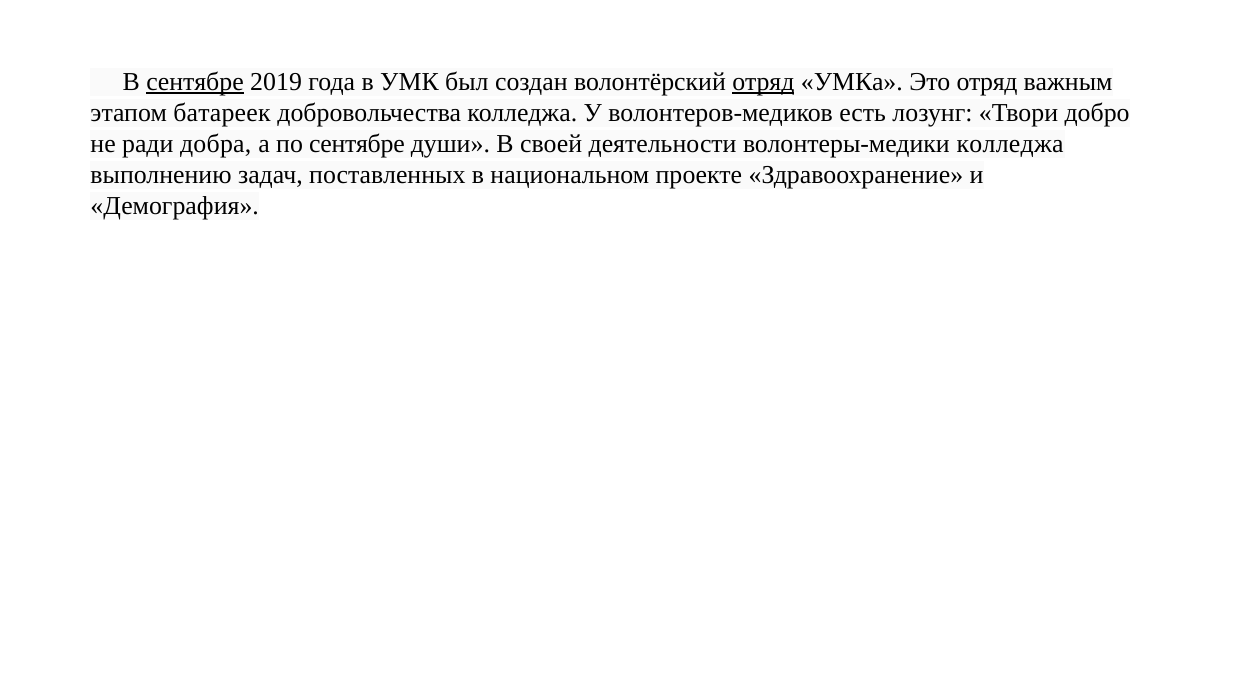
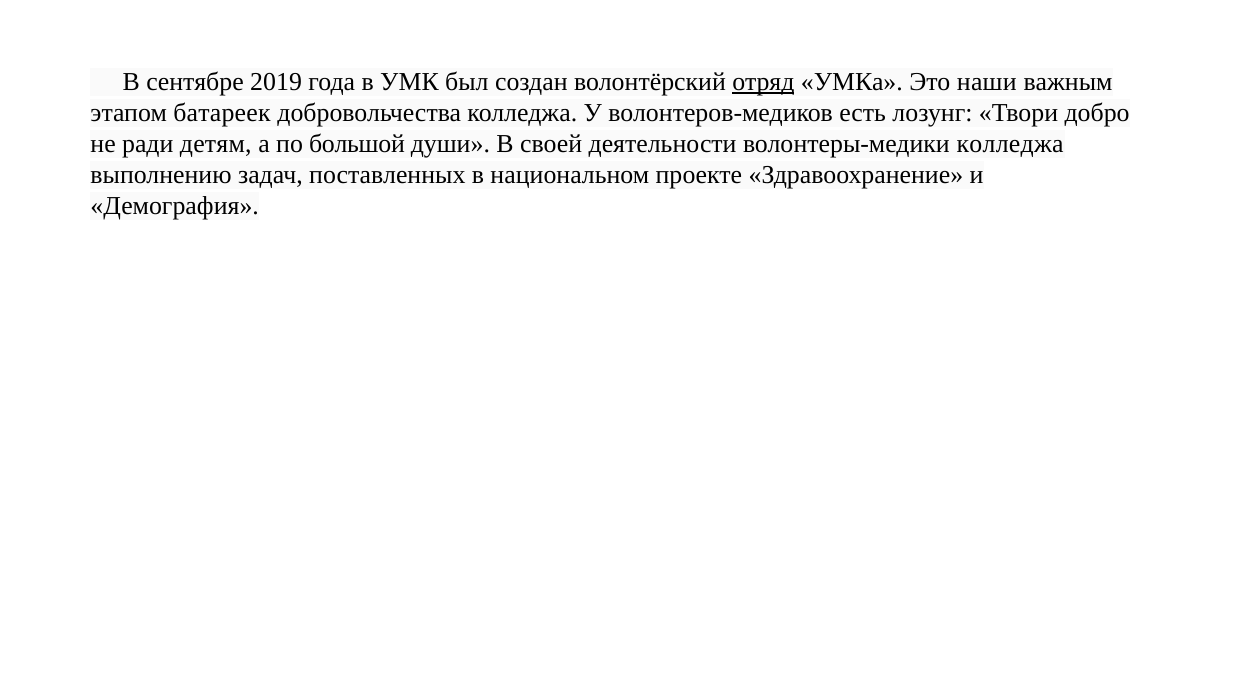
сентябре at (195, 82) underline: present -> none
Это отряд: отряд -> наши
добра: добра -> детям
по сентябре: сентябре -> большой
